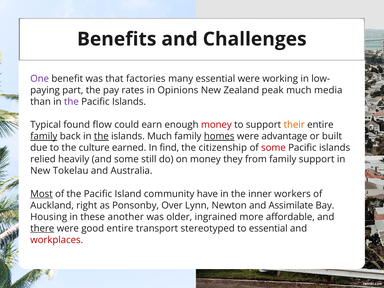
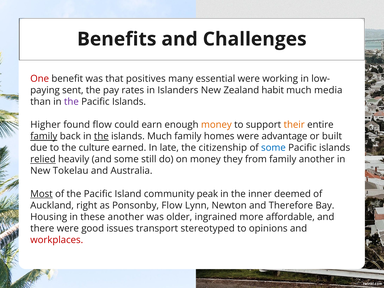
One colour: purple -> red
factories: factories -> positives
part: part -> sent
Opinions: Opinions -> Islanders
peak: peak -> habit
Typical: Typical -> Higher
money at (216, 125) colour: red -> orange
homes underline: present -> none
find: find -> late
some at (273, 148) colour: red -> blue
relied underline: none -> present
family support: support -> another
have: have -> peak
workers: workers -> deemed
Ponsonby Over: Over -> Flow
Assimilate: Assimilate -> Therefore
there underline: present -> none
good entire: entire -> issues
to essential: essential -> opinions
